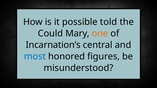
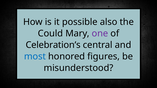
told: told -> also
one colour: orange -> purple
Incarnation’s: Incarnation’s -> Celebration’s
